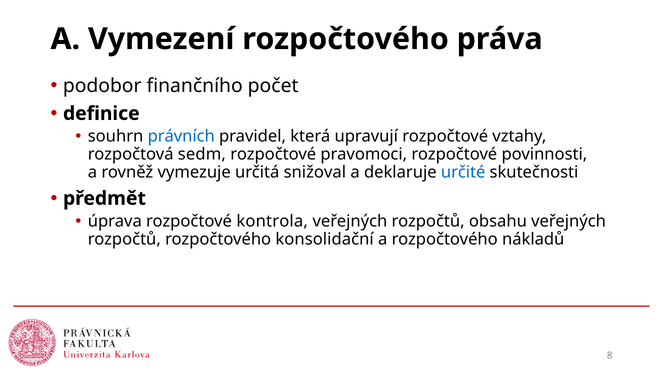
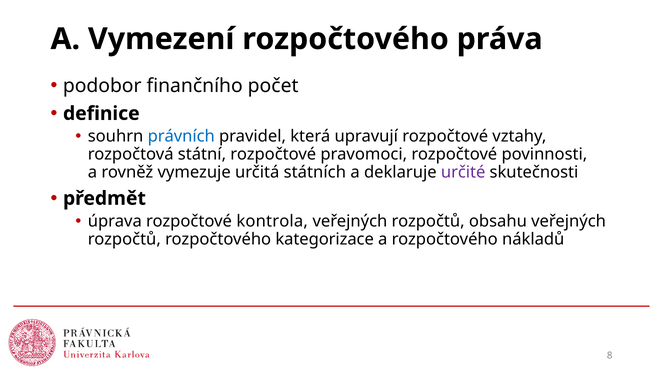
sedm: sedm -> státní
snižoval: snižoval -> státních
určité colour: blue -> purple
konsolidační: konsolidační -> kategorizace
